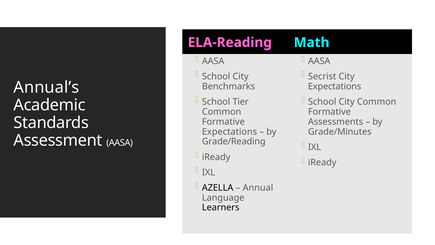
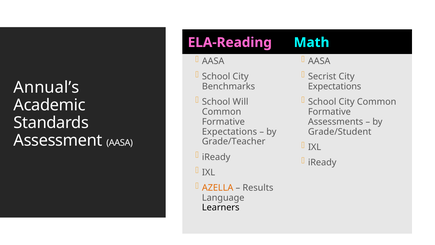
Tier: Tier -> Will
Grade/Minutes: Grade/Minutes -> Grade/Student
Grade/Reading: Grade/Reading -> Grade/Teacher
AZELLA colour: black -> orange
Annual: Annual -> Results
